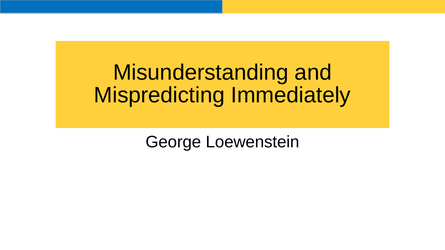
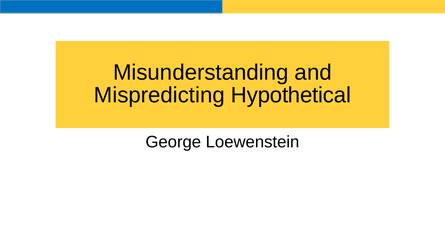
Immediately: Immediately -> Hypothetical
